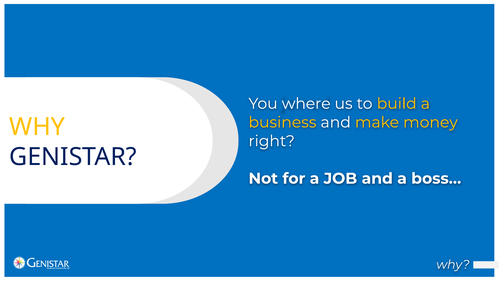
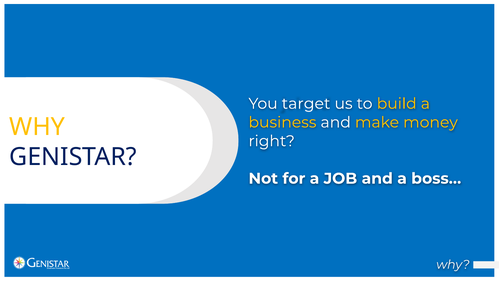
where: where -> target
